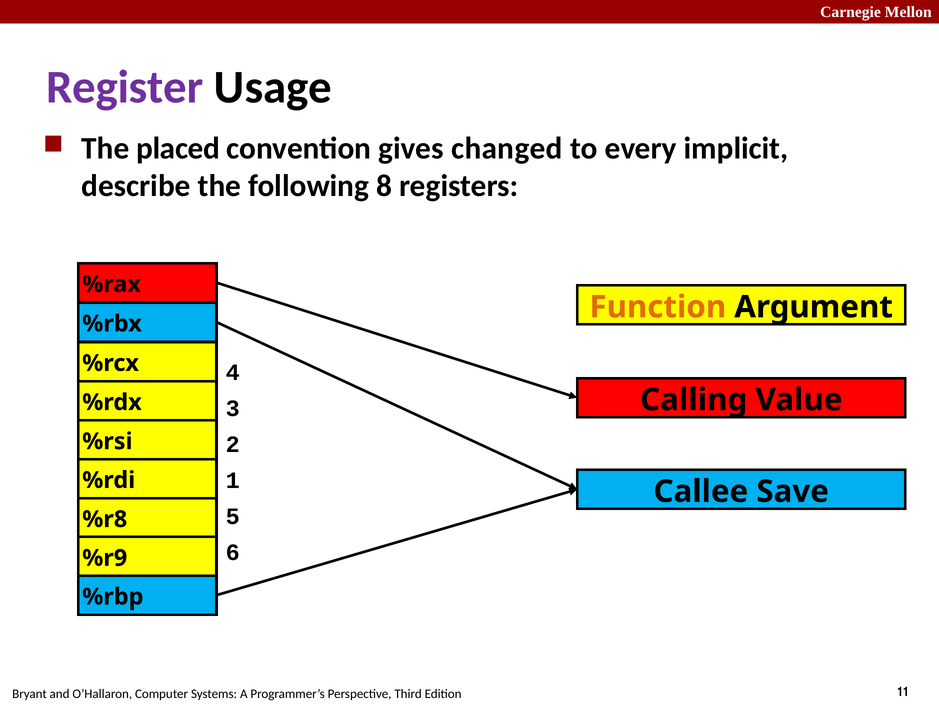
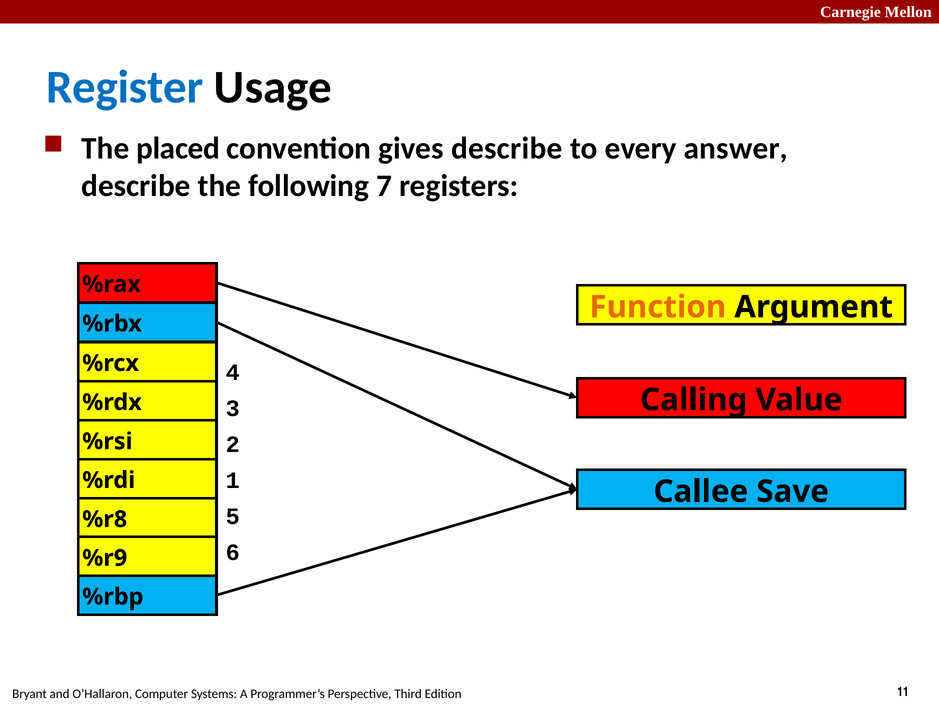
Register colour: purple -> blue
gives changed: changed -> describe
implicit: implicit -> answer
8: 8 -> 7
